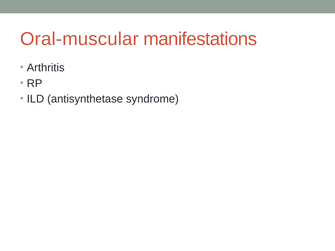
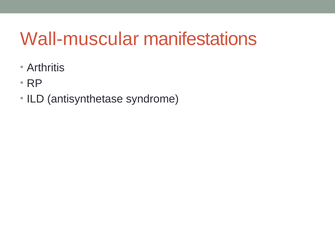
Oral-muscular: Oral-muscular -> Wall-muscular
